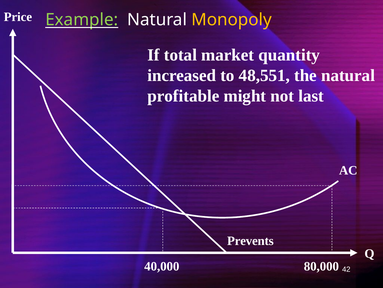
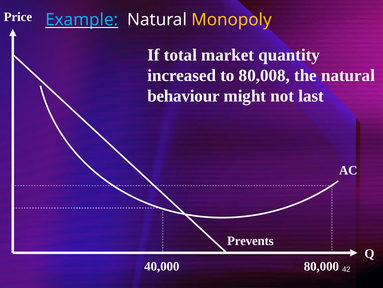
Example colour: light green -> light blue
48,551: 48,551 -> 80,008
profitable: profitable -> behaviour
